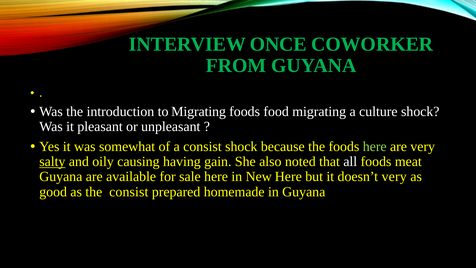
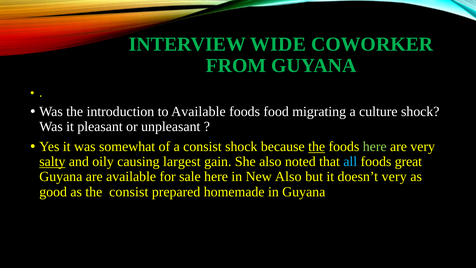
ONCE: ONCE -> WIDE
to Migrating: Migrating -> Available
the at (317, 147) underline: none -> present
having: having -> largest
all colour: white -> light blue
meat: meat -> great
New Here: Here -> Also
